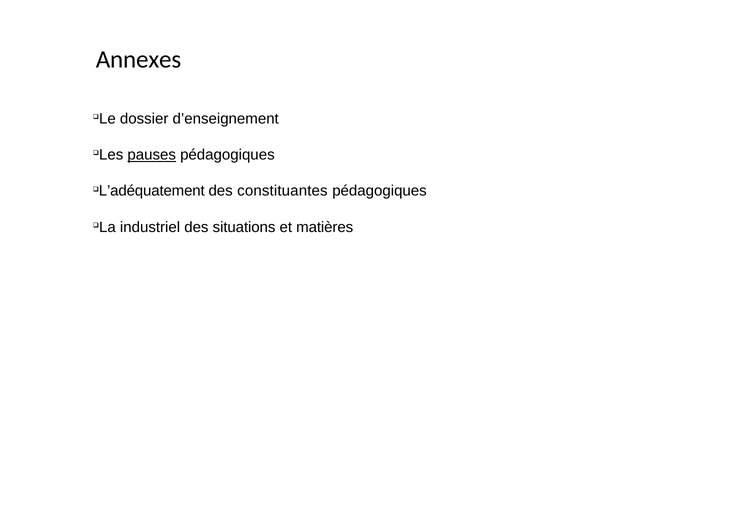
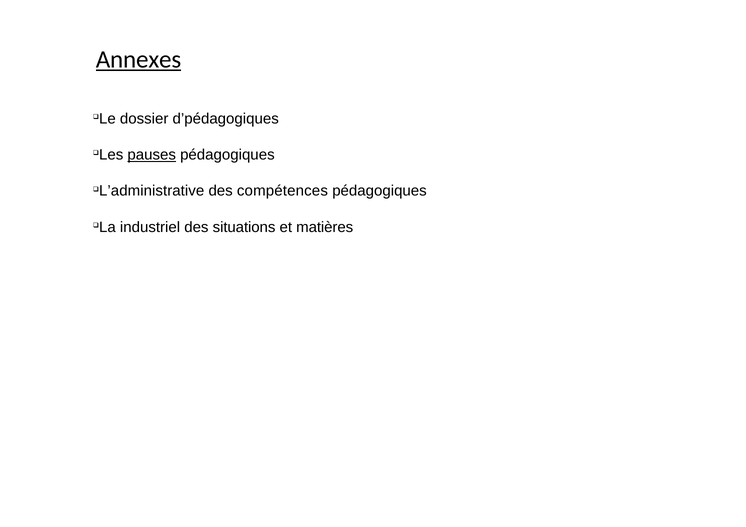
Annexes underline: none -> present
d’enseignement: d’enseignement -> d’pédagogiques
L’adéquatement: L’adéquatement -> L’administrative
constituantes: constituantes -> compétences
